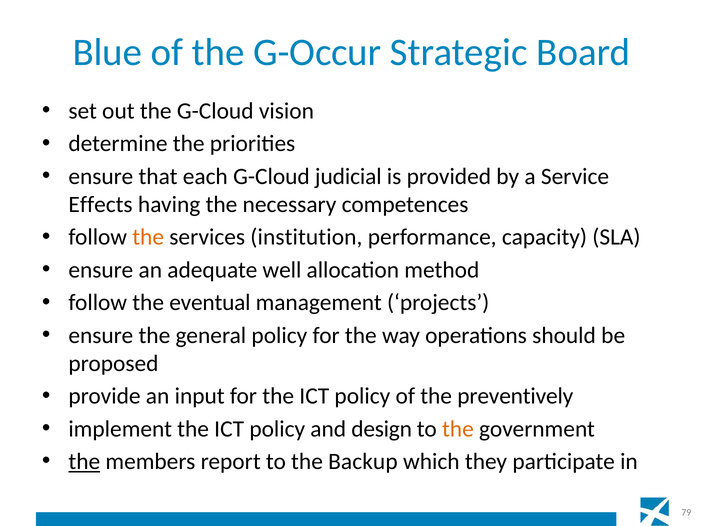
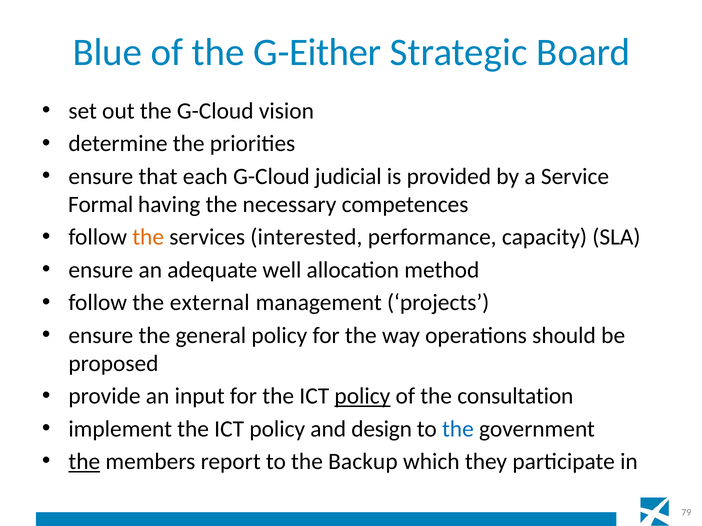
G-Occur: G-Occur -> G-Either
Effects: Effects -> Formal
institution: institution -> interested
eventual: eventual -> external
policy at (362, 396) underline: none -> present
preventively: preventively -> consultation
the at (458, 429) colour: orange -> blue
